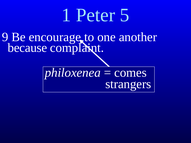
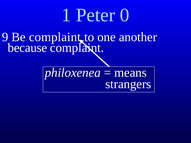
5: 5 -> 0
Be encourage: encourage -> complaint
comes: comes -> means
